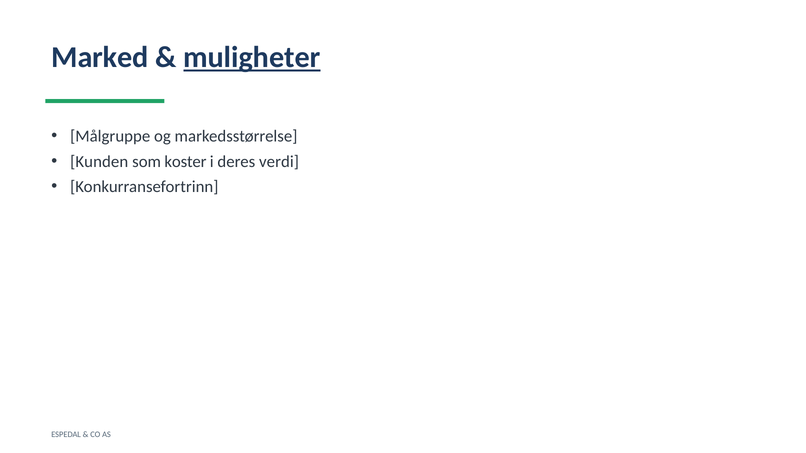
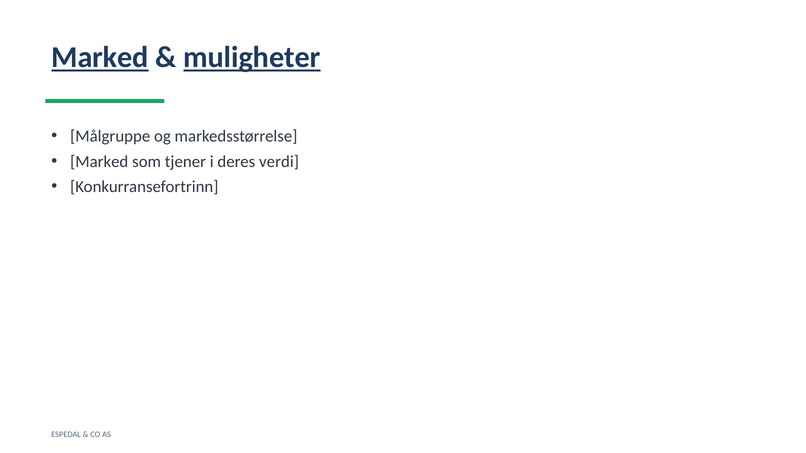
Marked at (100, 58) underline: none -> present
Kunden at (99, 162): Kunden -> Marked
koster: koster -> tjener
